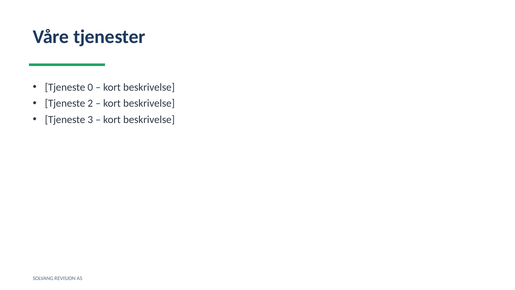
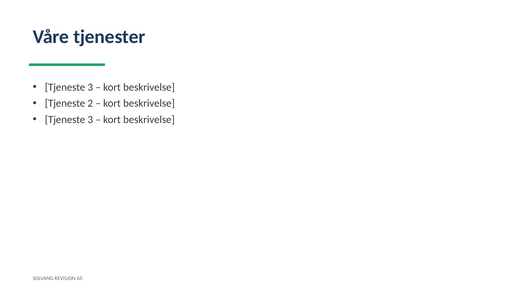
0 at (90, 87): 0 -> 3
